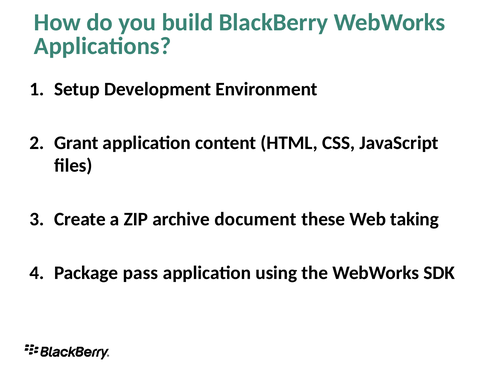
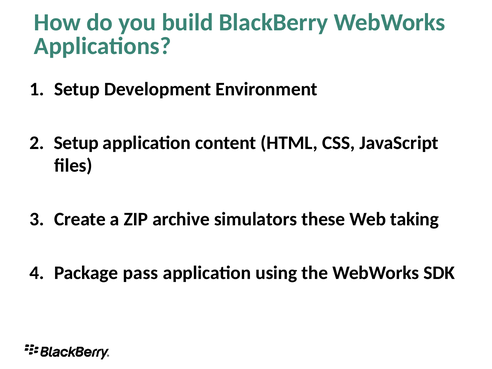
Grant at (76, 143): Grant -> Setup
document: document -> simulators
